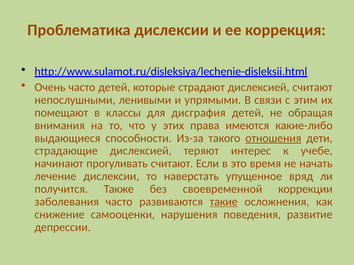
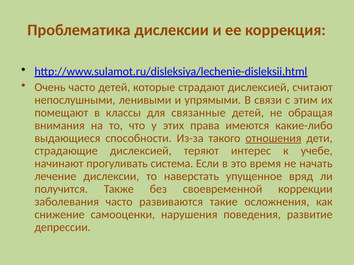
дисграфия: дисграфия -> связанные
прогуливать считают: считают -> система
такие underline: present -> none
